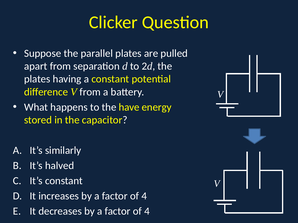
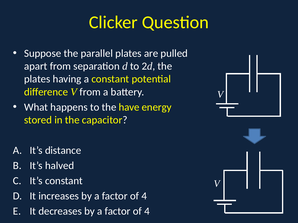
similarly: similarly -> distance
